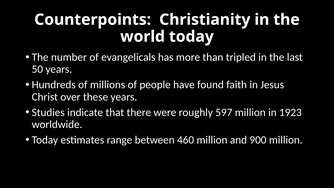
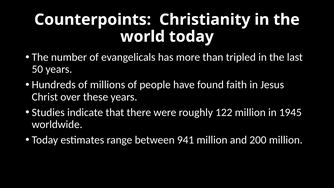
597: 597 -> 122
1923: 1923 -> 1945
460: 460 -> 941
900: 900 -> 200
